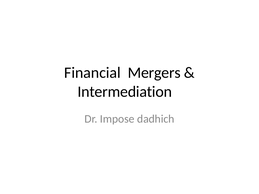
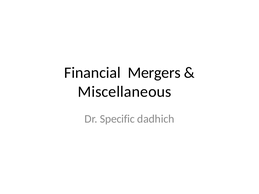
Intermediation: Intermediation -> Miscellaneous
Impose: Impose -> Specific
